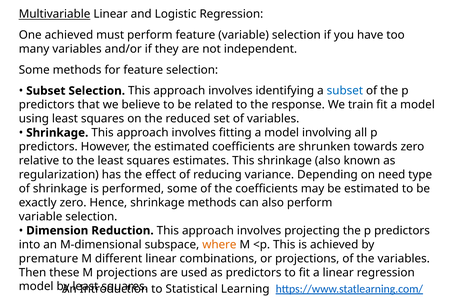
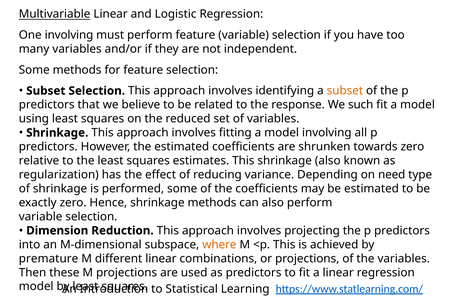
One achieved: achieved -> involving
subset at (345, 91) colour: blue -> orange
train: train -> such
